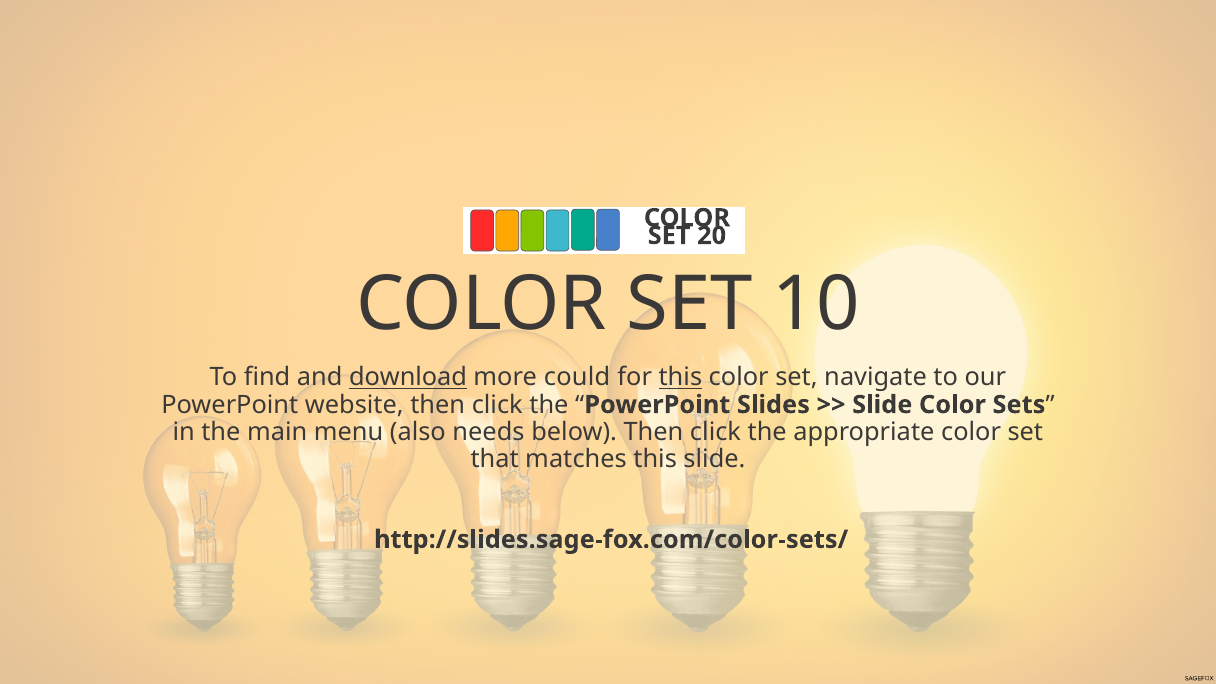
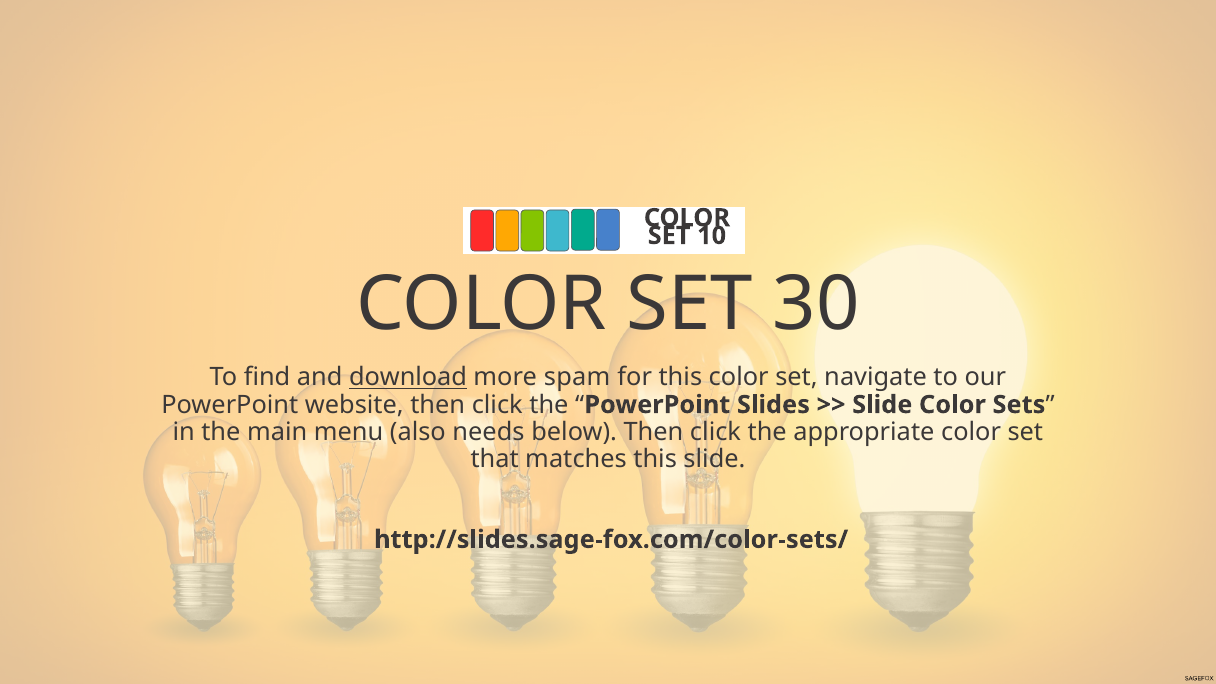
20: 20 -> 10
10: 10 -> 30
could: could -> spam
this at (680, 377) underline: present -> none
